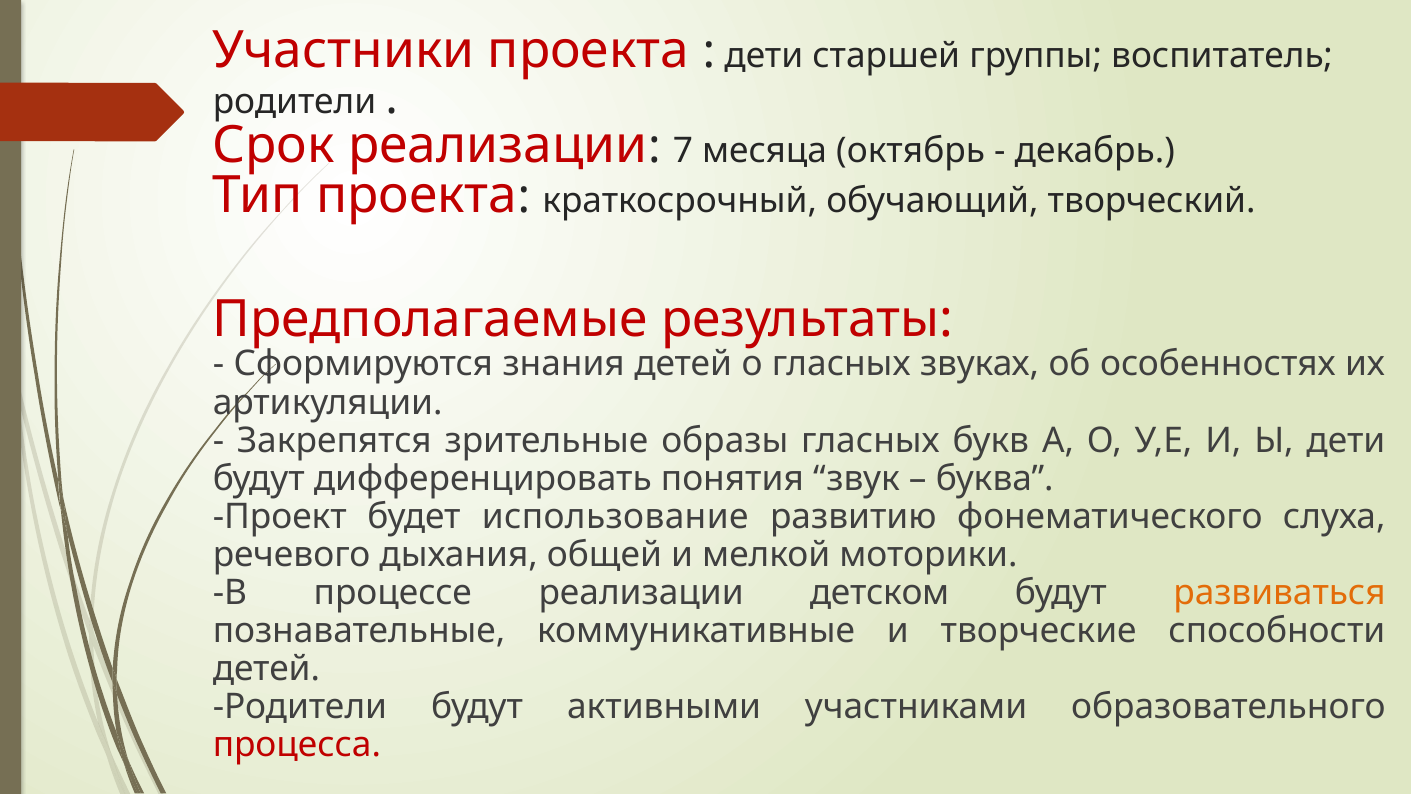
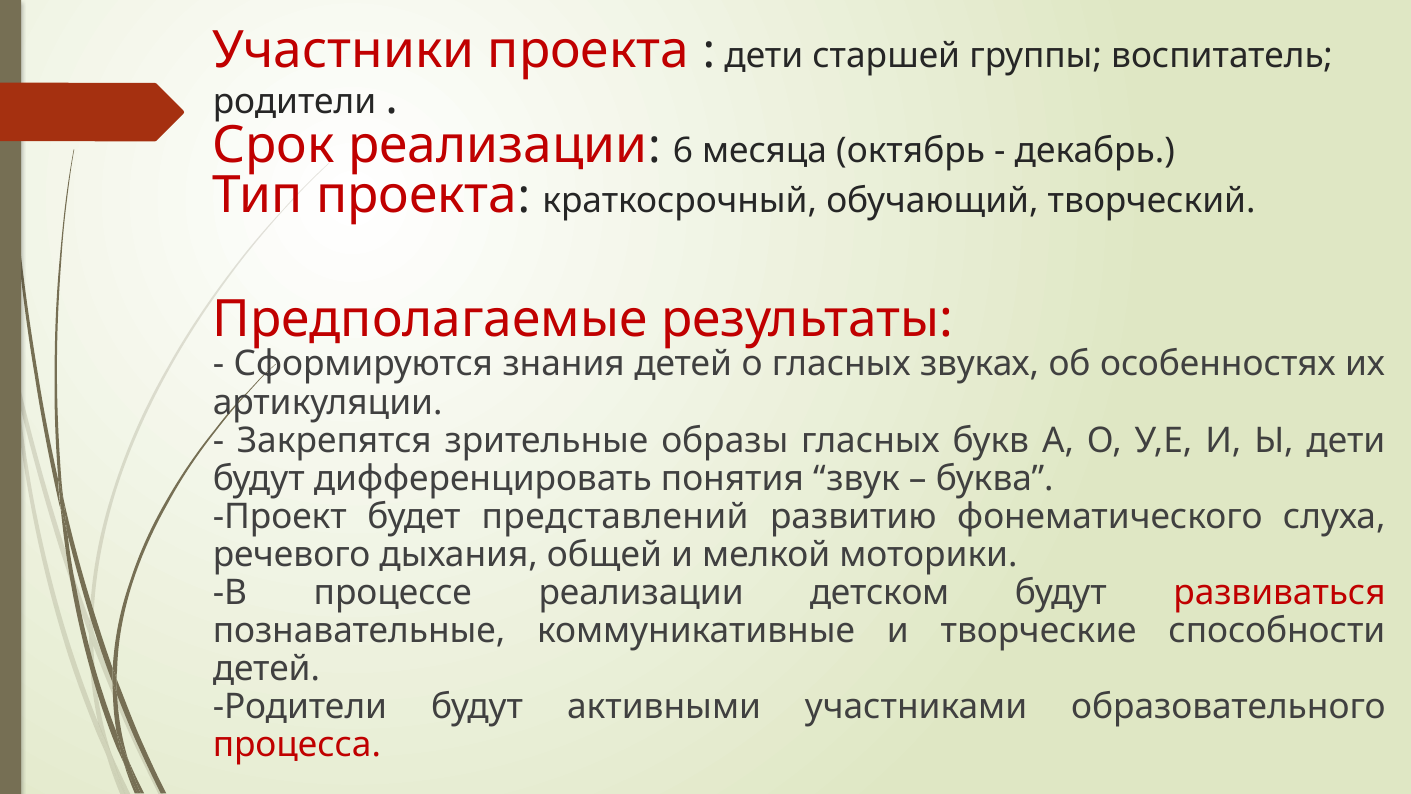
7: 7 -> 6
использование: использование -> представлений
развиваться colour: orange -> red
